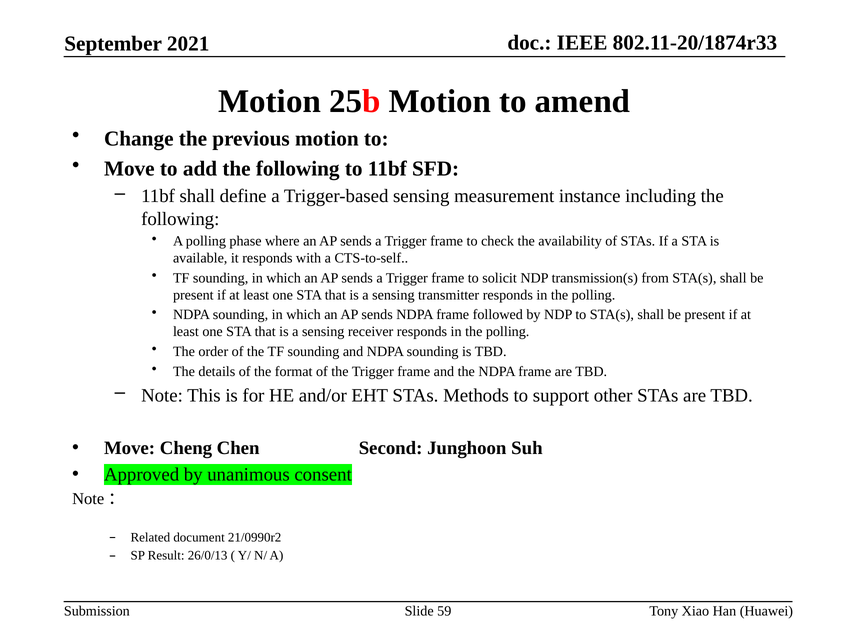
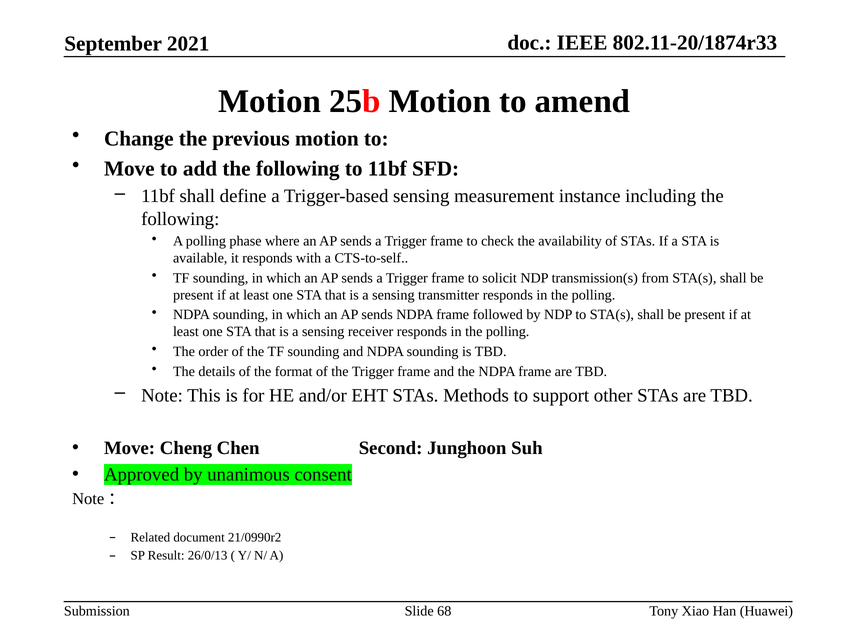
59: 59 -> 68
